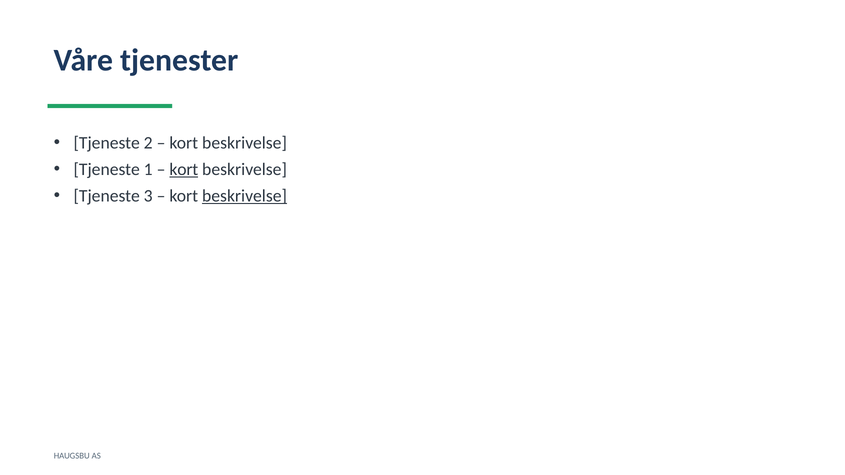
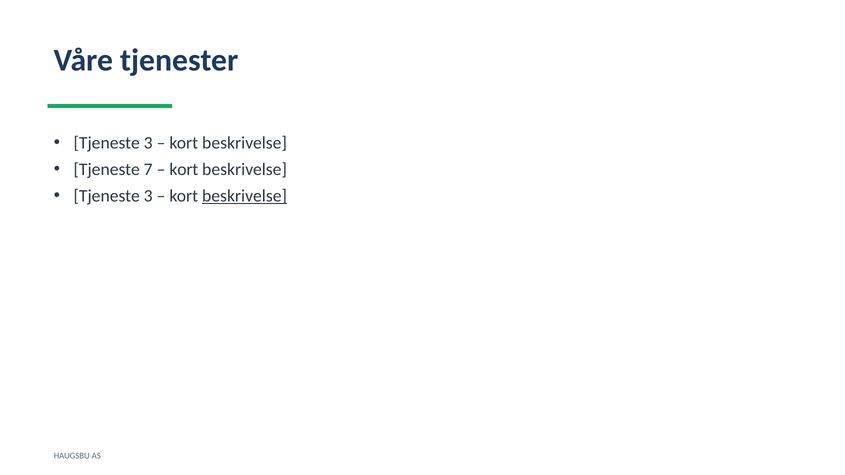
2 at (148, 143): 2 -> 3
1: 1 -> 7
kort at (184, 170) underline: present -> none
